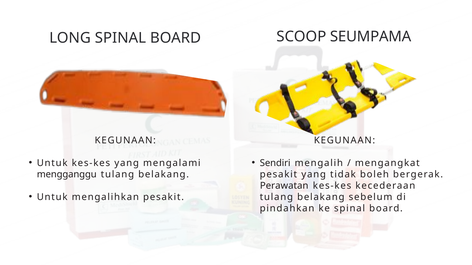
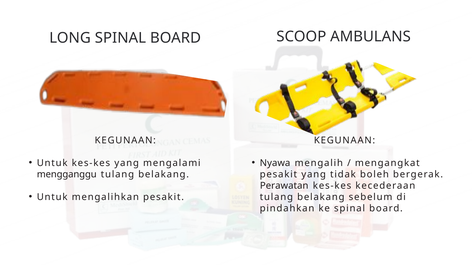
SEUMPAMA: SEUMPAMA -> AMBULANS
Sendiri: Sendiri -> Nyawa
